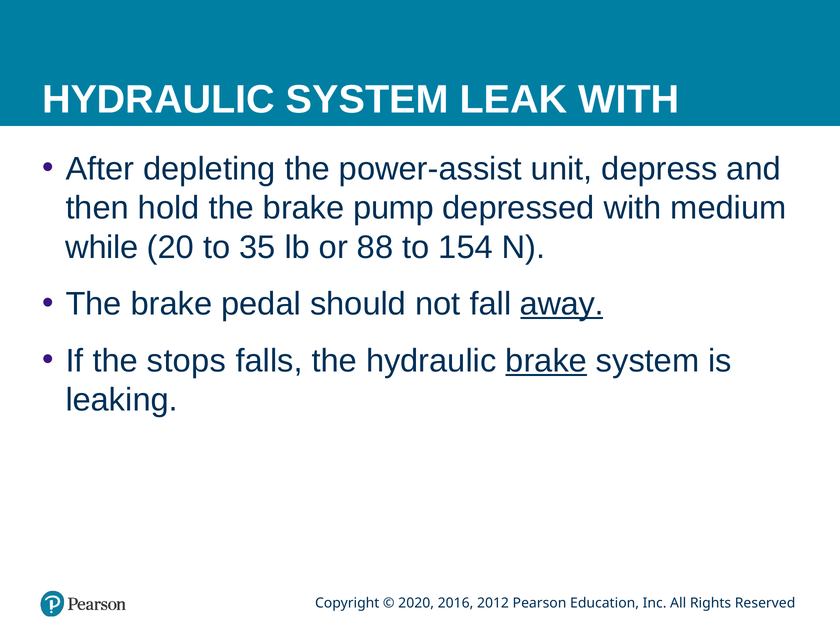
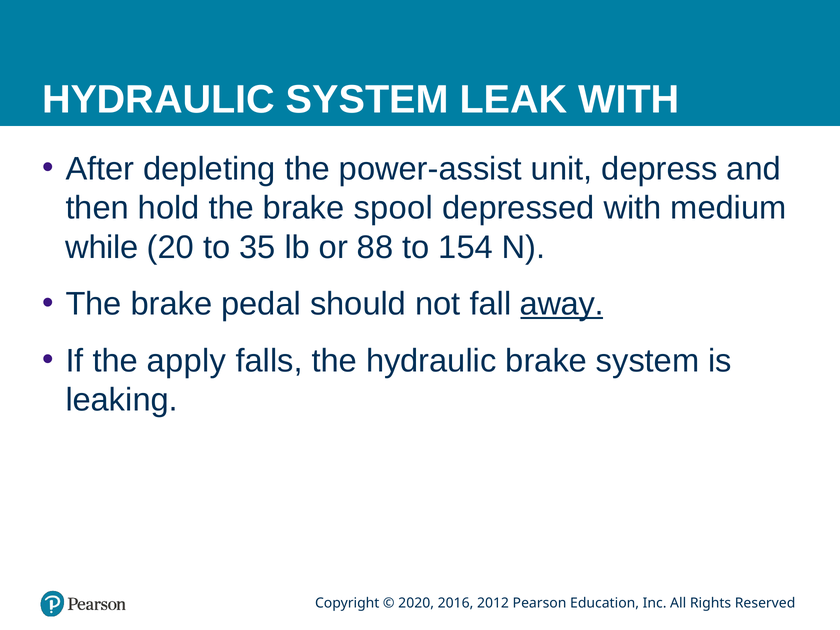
pump: pump -> spool
stops: stops -> apply
brake at (546, 361) underline: present -> none
